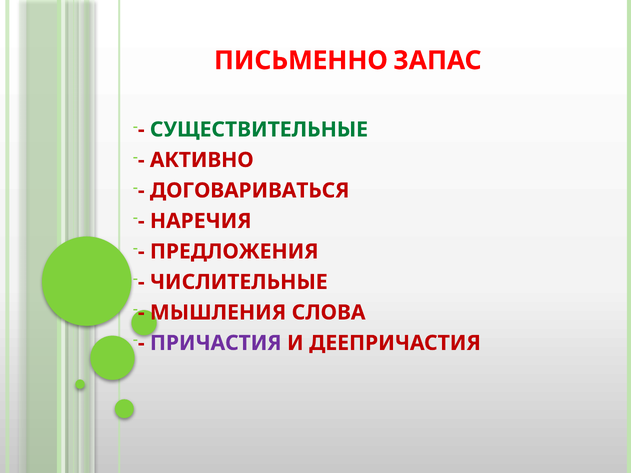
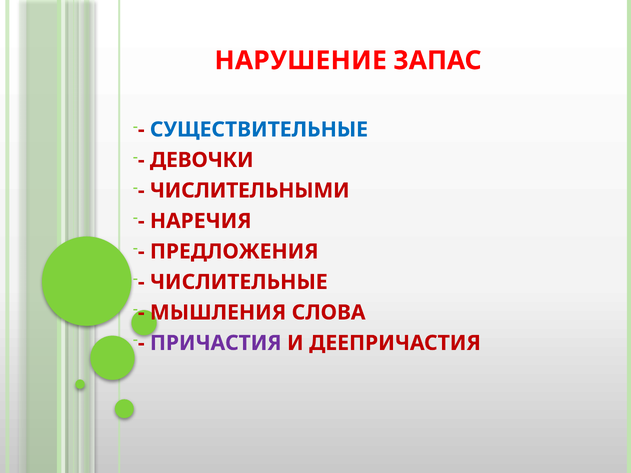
ПИСЬМЕННО: ПИСЬМЕННО -> НАРУШЕНИЕ
СУЩЕСТВИТЕЛЬНЫЕ colour: green -> blue
АКТИВНО: АКТИВНО -> ДЕВОЧКИ
ДОГОВАРИВАТЬСЯ: ДОГОВАРИВАТЬСЯ -> ЧИСЛИТЕЛЬНЫМИ
